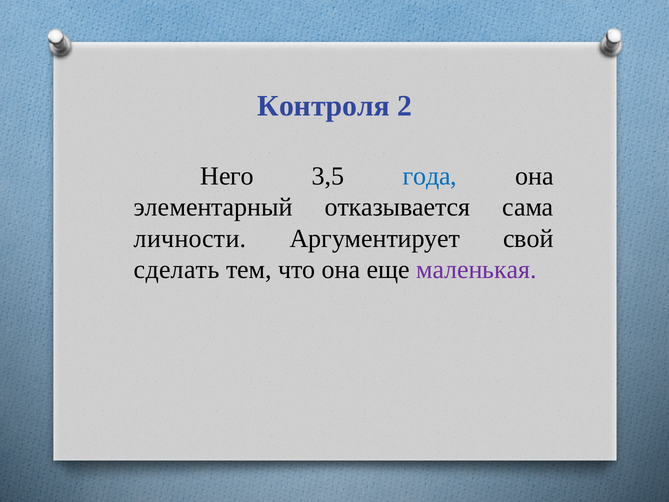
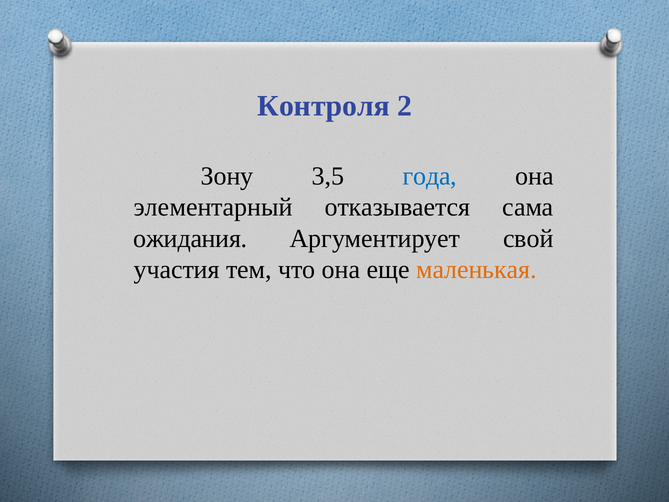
Него: Него -> Зону
личности: личности -> ожидания
сделать: сделать -> участия
маленькая colour: purple -> orange
